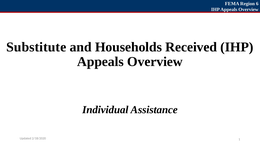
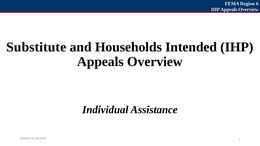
Received: Received -> Intended
